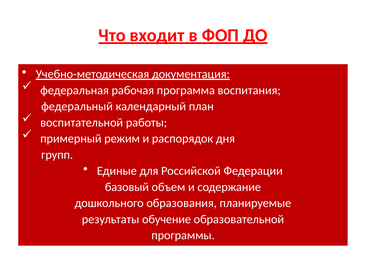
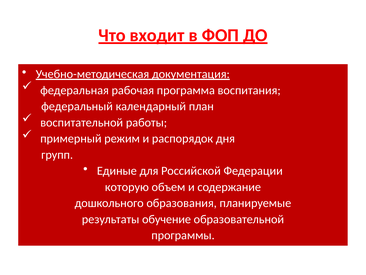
базовый: базовый -> которую
